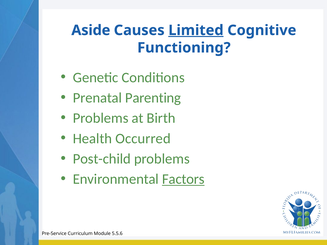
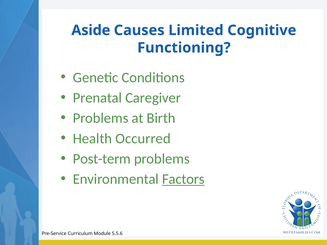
Limited underline: present -> none
Parenting: Parenting -> Caregiver
Post-child: Post-child -> Post-term
